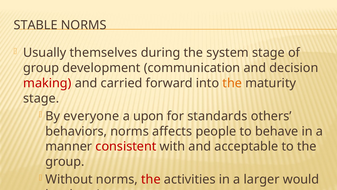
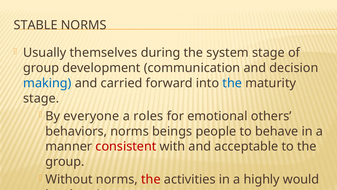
making colour: red -> blue
the at (232, 83) colour: orange -> blue
upon: upon -> roles
standards: standards -> emotional
affects: affects -> beings
larger: larger -> highly
